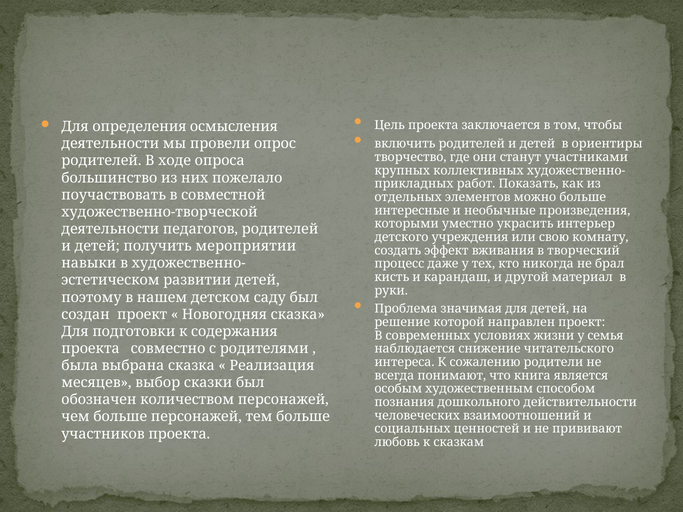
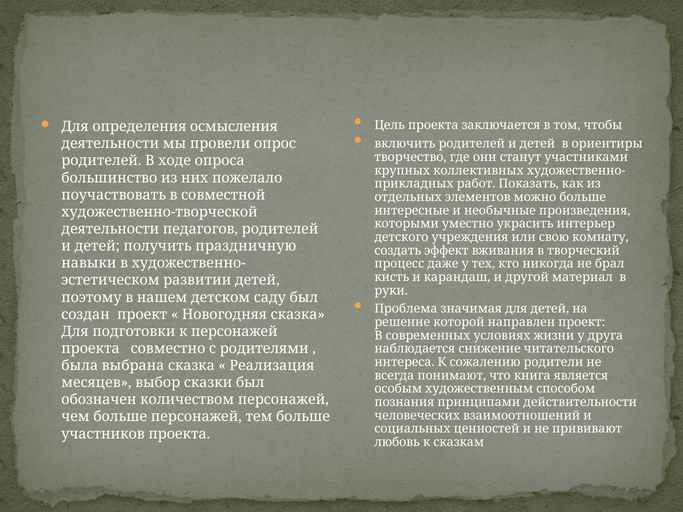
мероприятии: мероприятии -> праздничную
к содержания: содержания -> персонажей
семья: семья -> друга
дошкольного: дошкольного -> принципами
